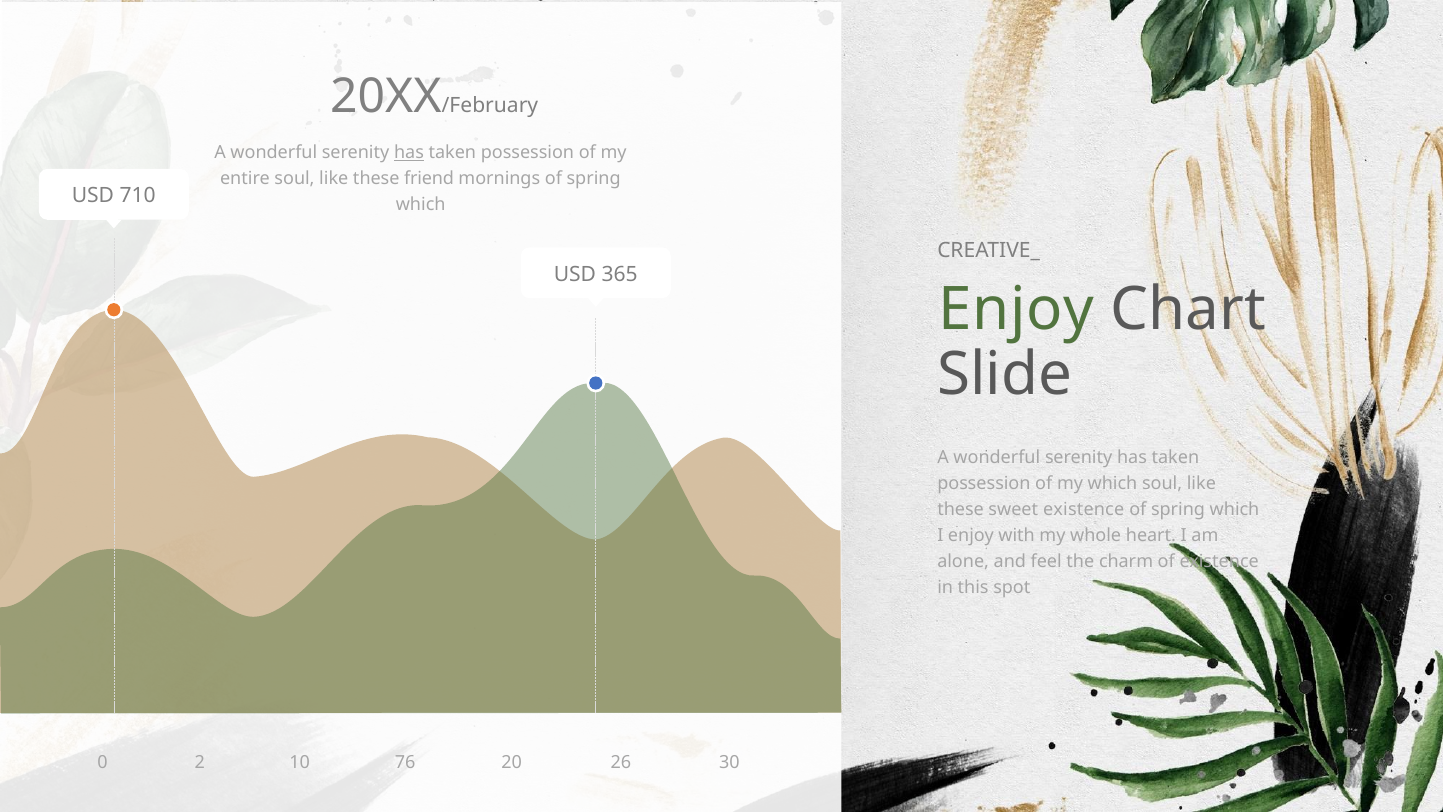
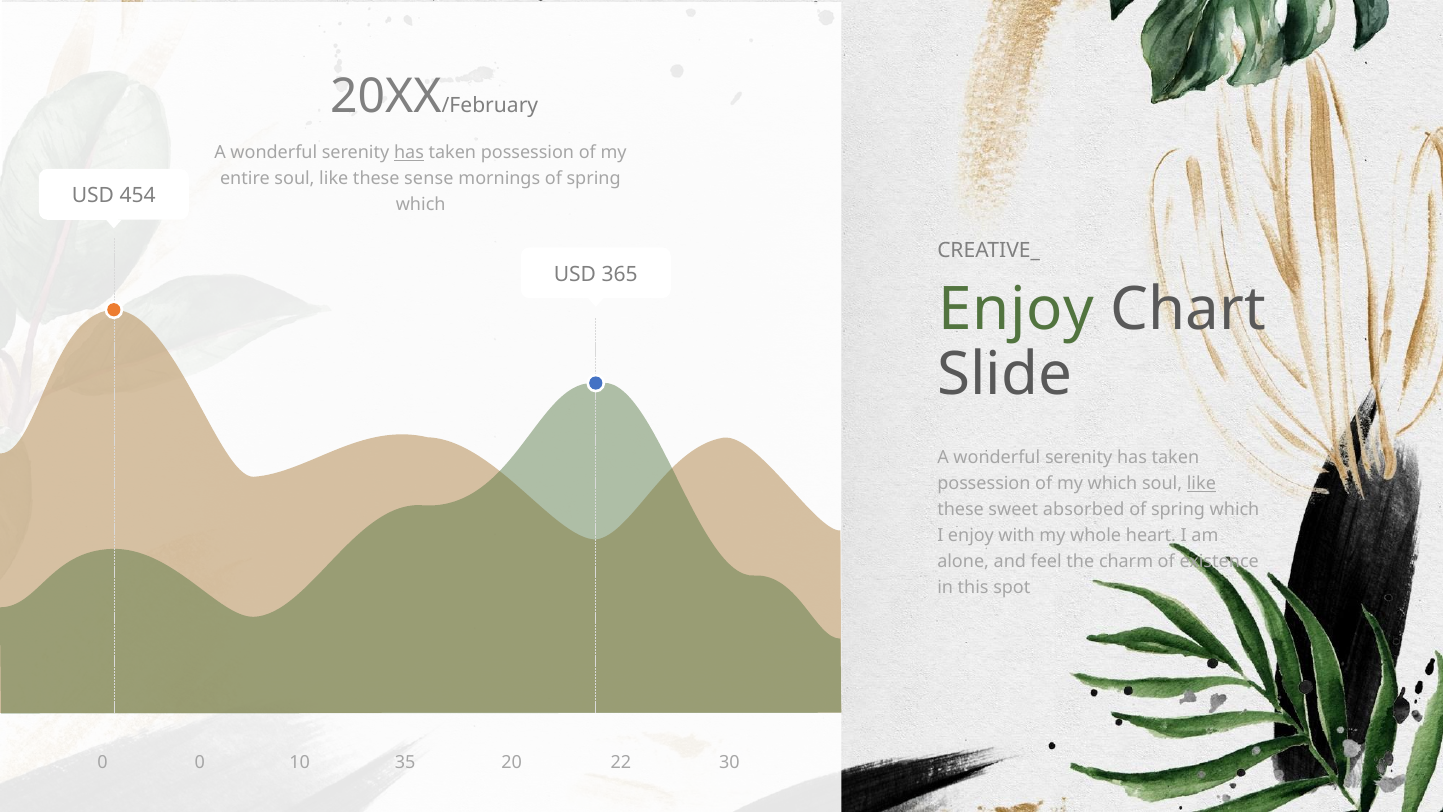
friend: friend -> sense
710: 710 -> 454
like at (1201, 483) underline: none -> present
sweet existence: existence -> absorbed
0 2: 2 -> 0
76: 76 -> 35
26: 26 -> 22
